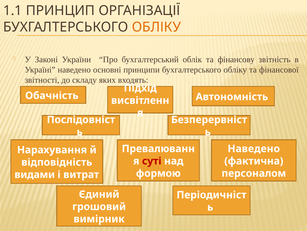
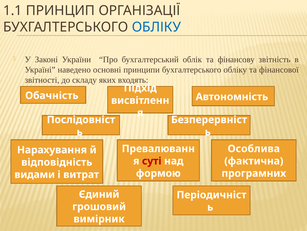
ОБЛІКУ at (156, 27) colour: orange -> blue
Наведено at (254, 148): Наведено -> Особлива
персоналом: персоналом -> програмних
